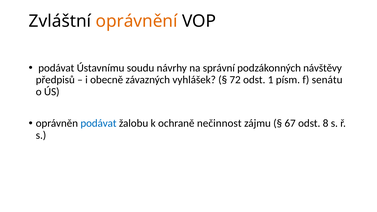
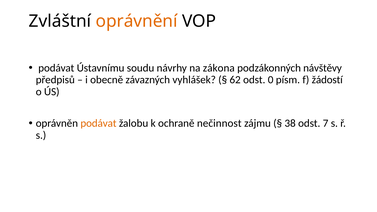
správní: správní -> zákona
72: 72 -> 62
1: 1 -> 0
senátu: senátu -> žádostí
podávat at (98, 123) colour: blue -> orange
67: 67 -> 38
8: 8 -> 7
